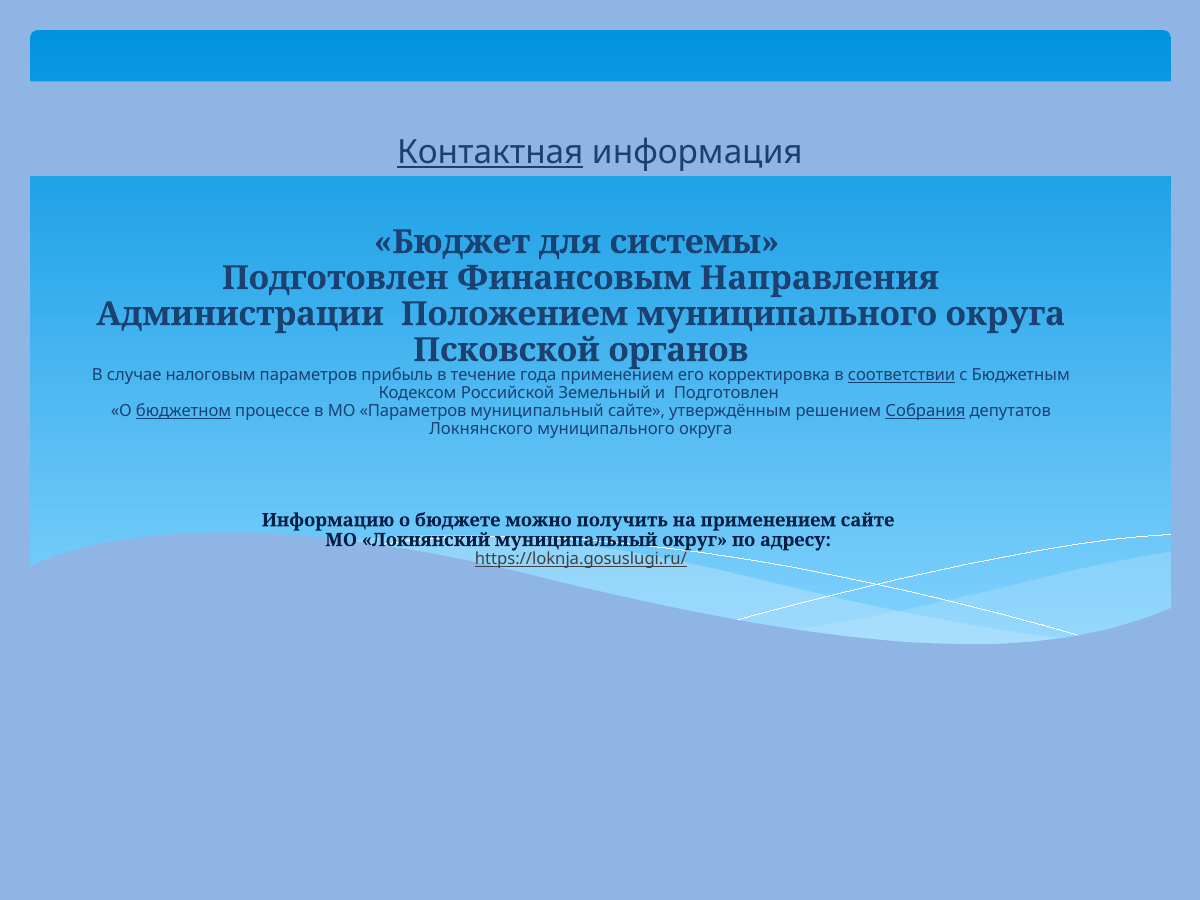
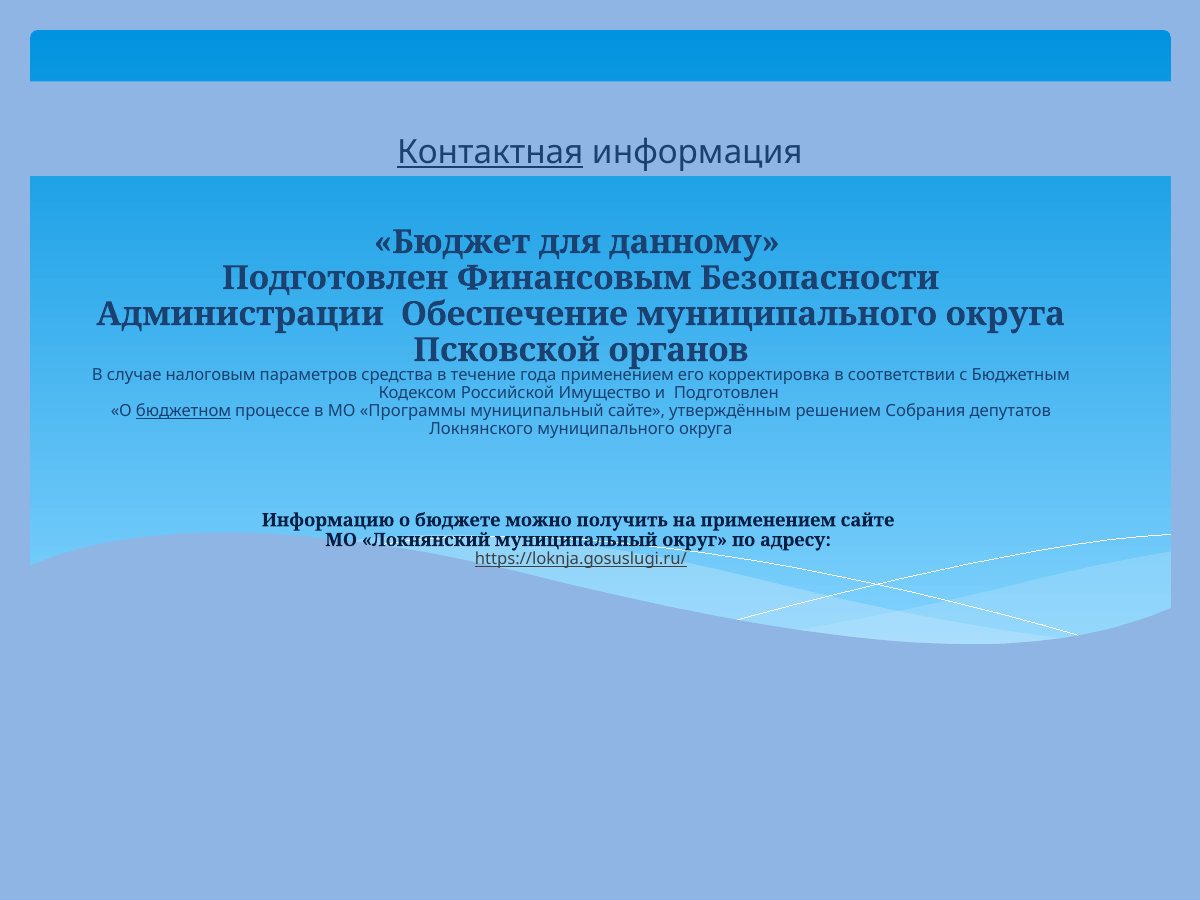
системы: системы -> данному
Направления: Направления -> Безопасности
Положением: Положением -> Обеспечение
прибыль: прибыль -> средства
соответствии underline: present -> none
Земельный: Земельный -> Имущество
МО Параметров: Параметров -> Программы
Собрания underline: present -> none
